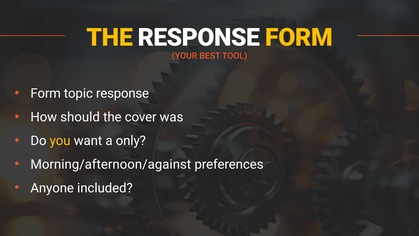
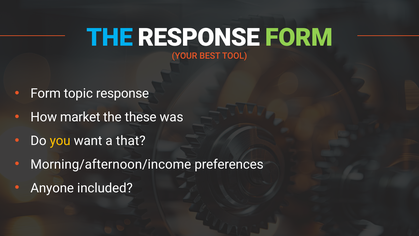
THE at (110, 38) colour: yellow -> light blue
FORM at (299, 38) colour: yellow -> light green
should: should -> market
cover: cover -> these
only: only -> that
Morning/afternoon/against: Morning/afternoon/against -> Morning/afternoon/income
